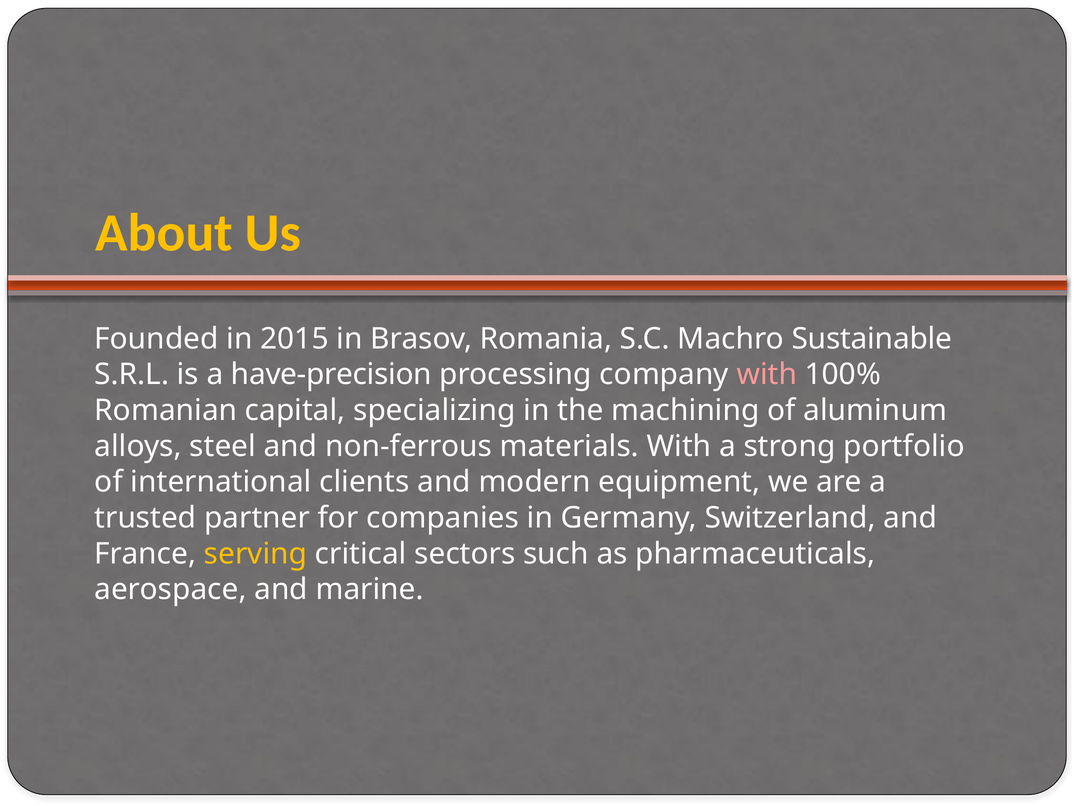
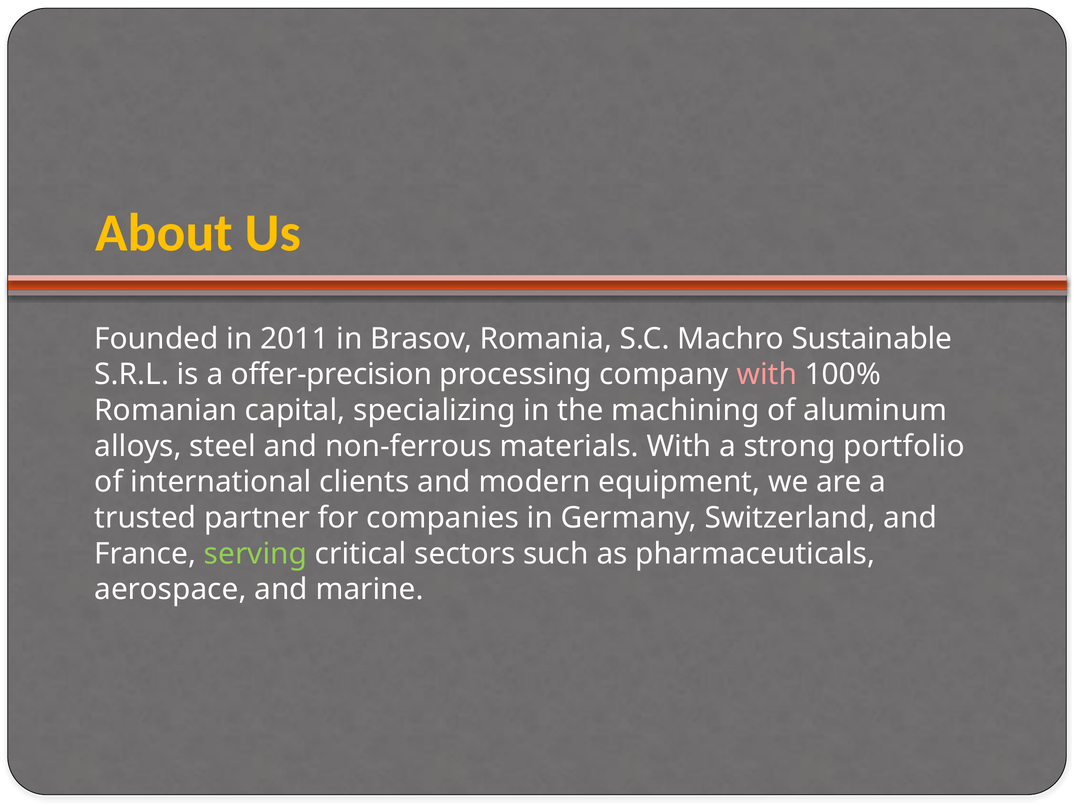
2015: 2015 -> 2011
have-precision: have-precision -> offer-precision
serving colour: yellow -> light green
